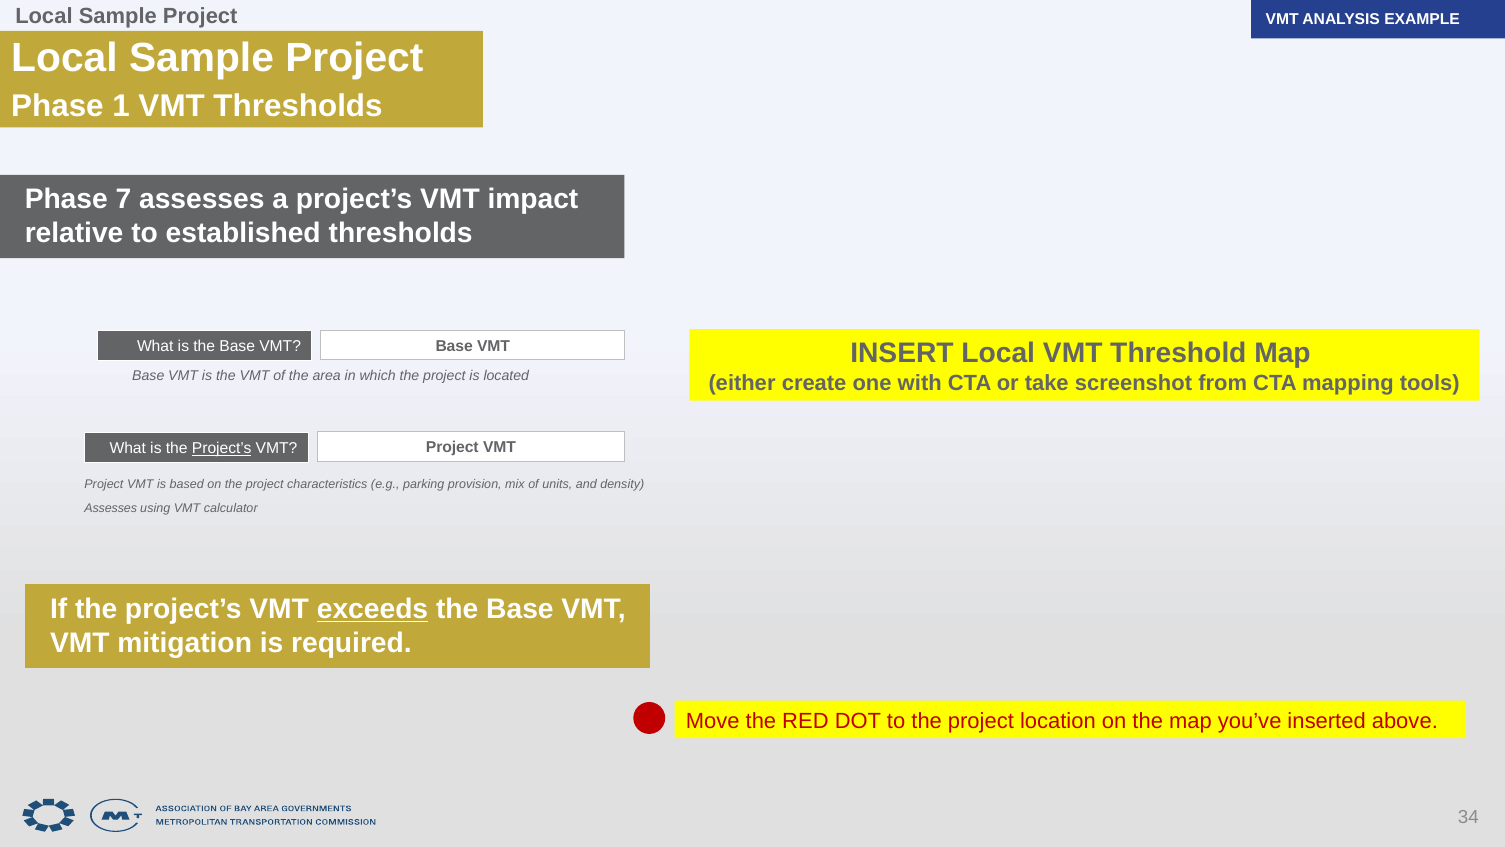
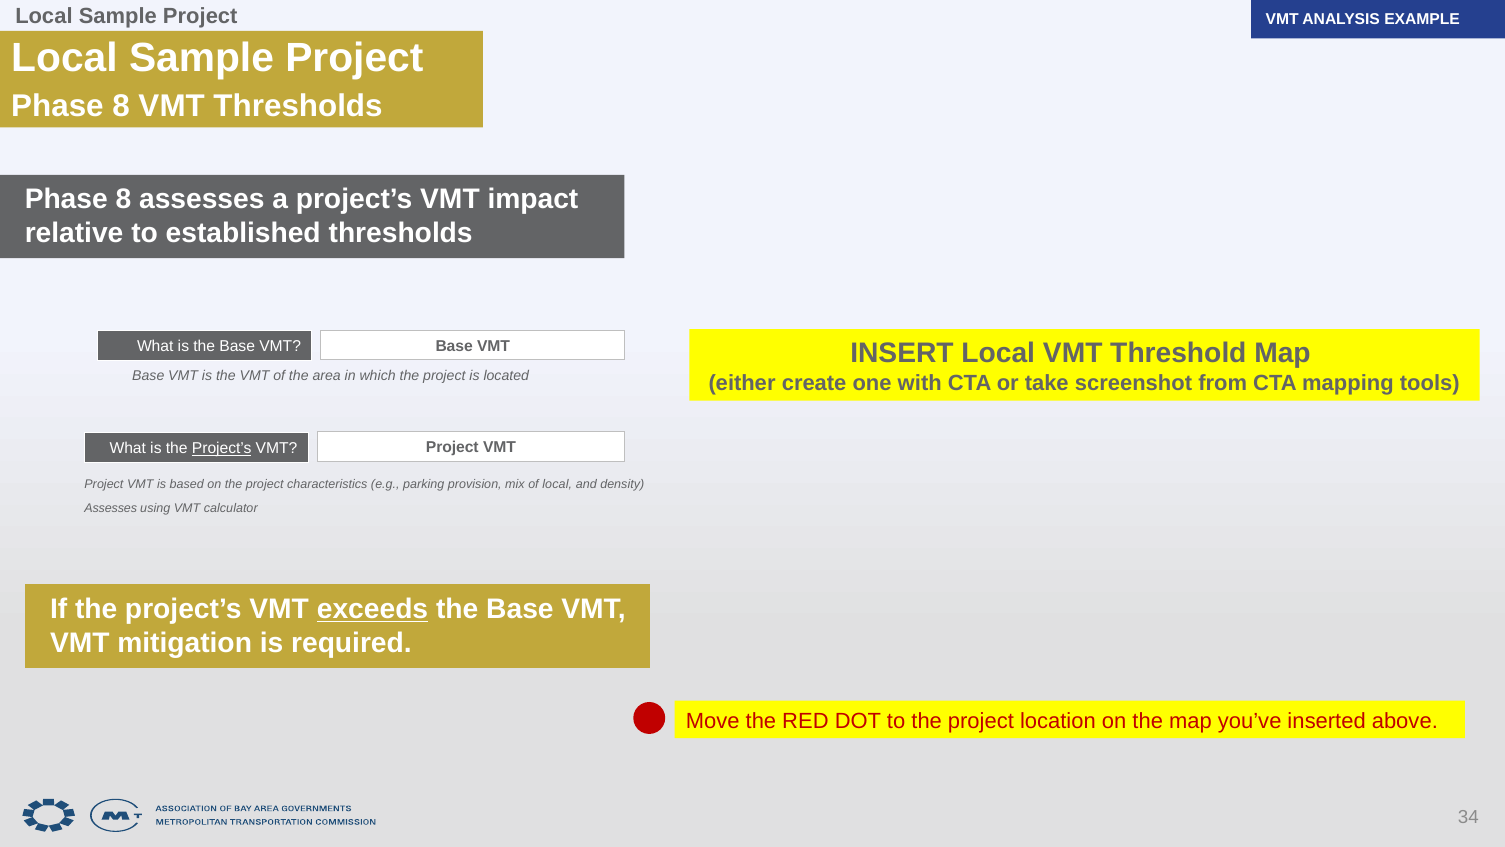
1 at (121, 107): 1 -> 8
7 at (123, 199): 7 -> 8
of units: units -> local
